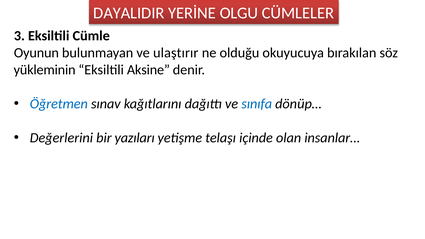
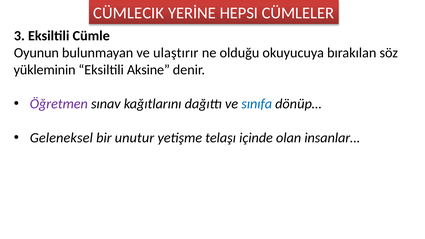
DAYALIDIR: DAYALIDIR -> CÜMLECIK
OLGU: OLGU -> HEPSI
Öğretmen colour: blue -> purple
Değerlerini: Değerlerini -> Geleneksel
yazıları: yazıları -> unutur
